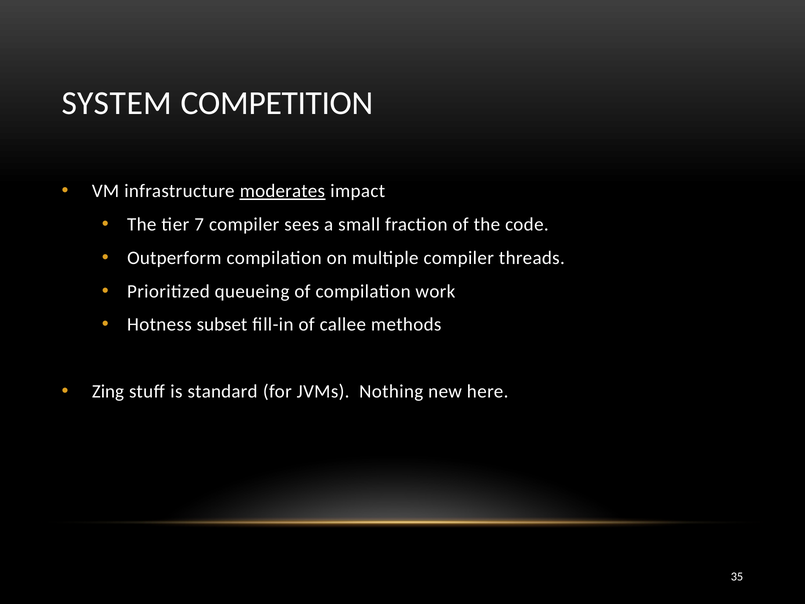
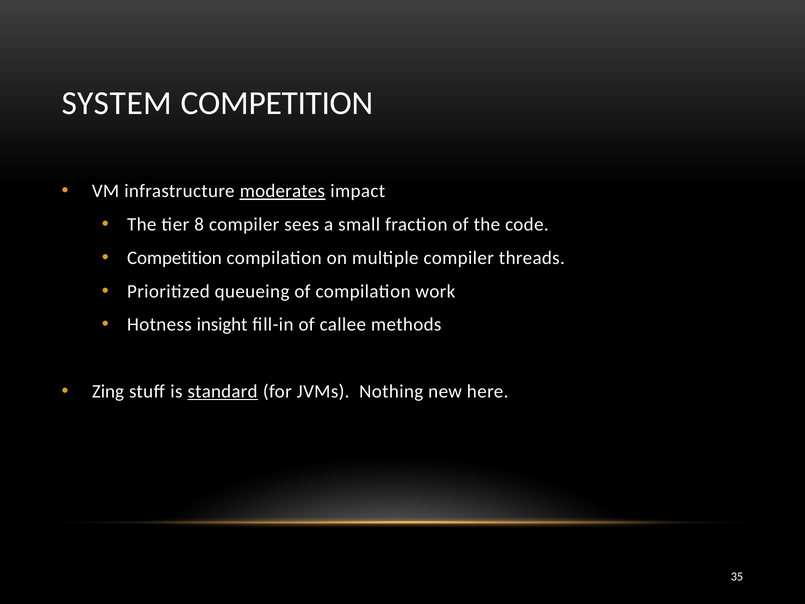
7: 7 -> 8
Outperform at (174, 258): Outperform -> Competition
subset: subset -> insight
standard underline: none -> present
